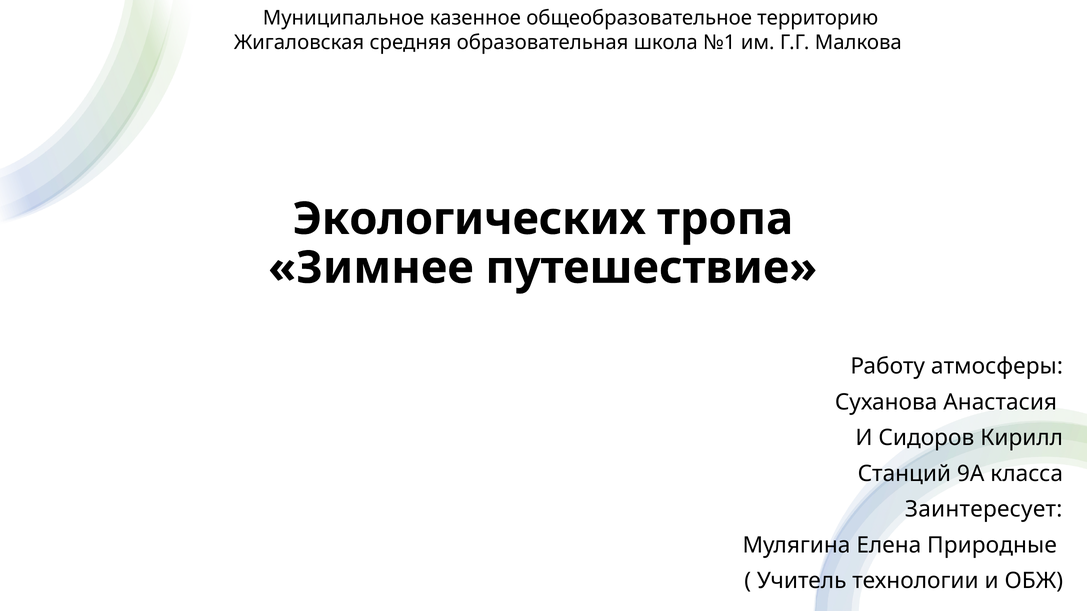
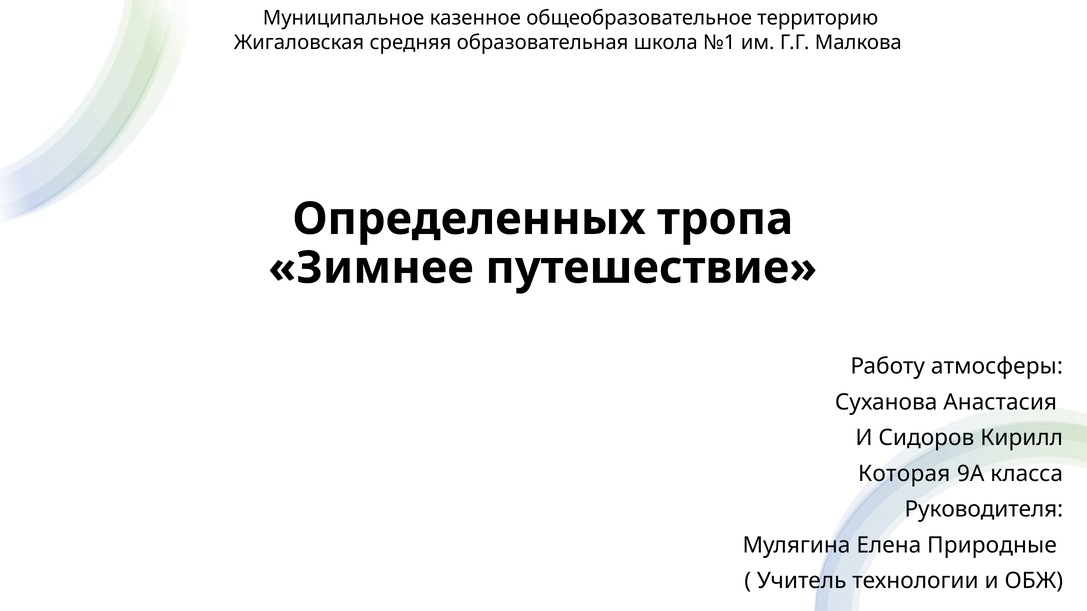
Экологических: Экологических -> Определенных
Станций: Станций -> Которая
Заинтересует: Заинтересует -> Руководителя
